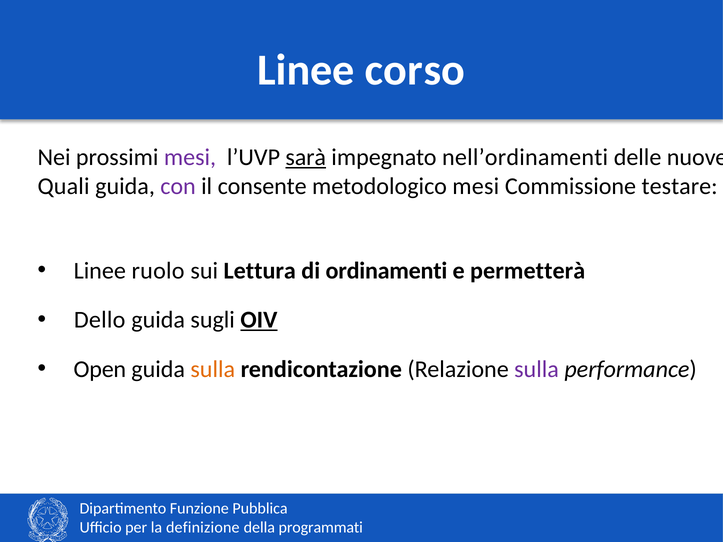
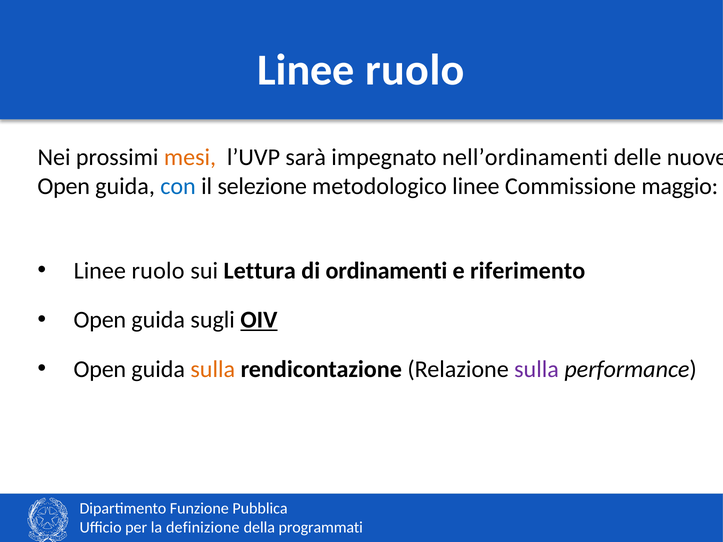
corso at (415, 70): corso -> ruolo
mesi at (190, 157) colour: purple -> orange
sarà underline: present -> none
Quali at (64, 186): Quali -> Open
con colour: purple -> blue
consente: consente -> selezione
metodologico mesi: mesi -> linee
testare: testare -> maggio
permetterà: permetterà -> riferimento
Dello at (100, 320): Dello -> Open
